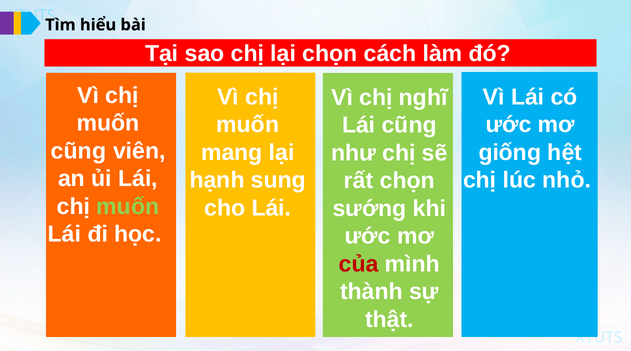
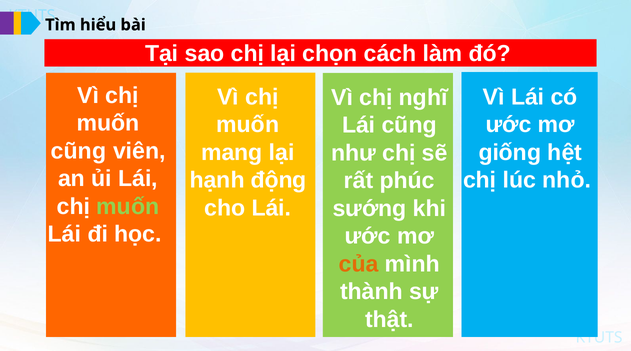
sung: sung -> động
rất chọn: chọn -> phúc
của colour: red -> orange
